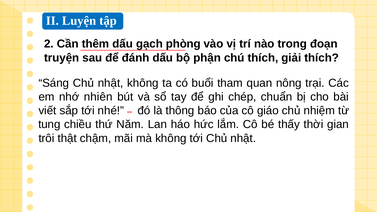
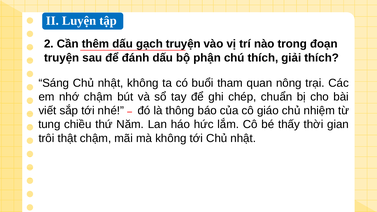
gạch phòng: phòng -> truyện
nhớ nhiên: nhiên -> chậm
